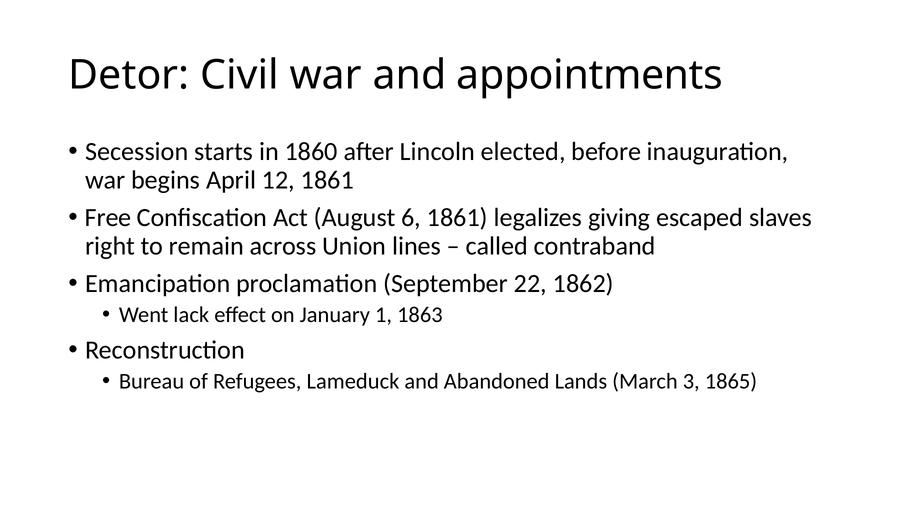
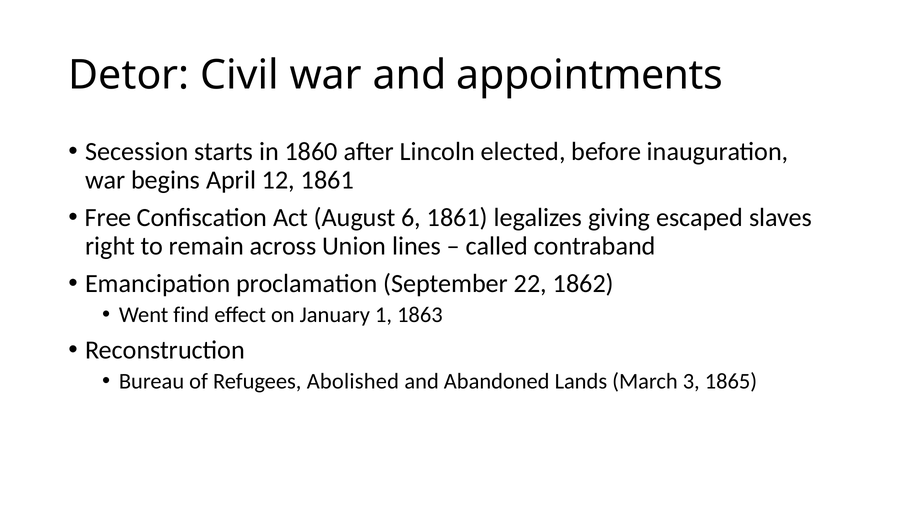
lack: lack -> find
Lameduck: Lameduck -> Abolished
